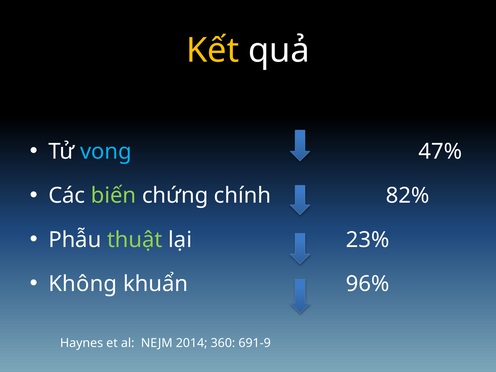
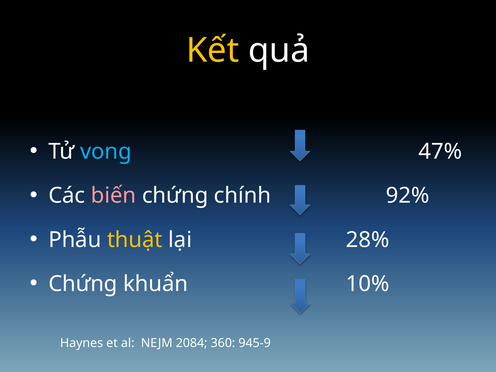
biến colour: light green -> pink
82%: 82% -> 92%
thuật colour: light green -> yellow
23%: 23% -> 28%
Không at (83, 284): Không -> Chứng
96%: 96% -> 10%
2014: 2014 -> 2084
691-9: 691-9 -> 945-9
